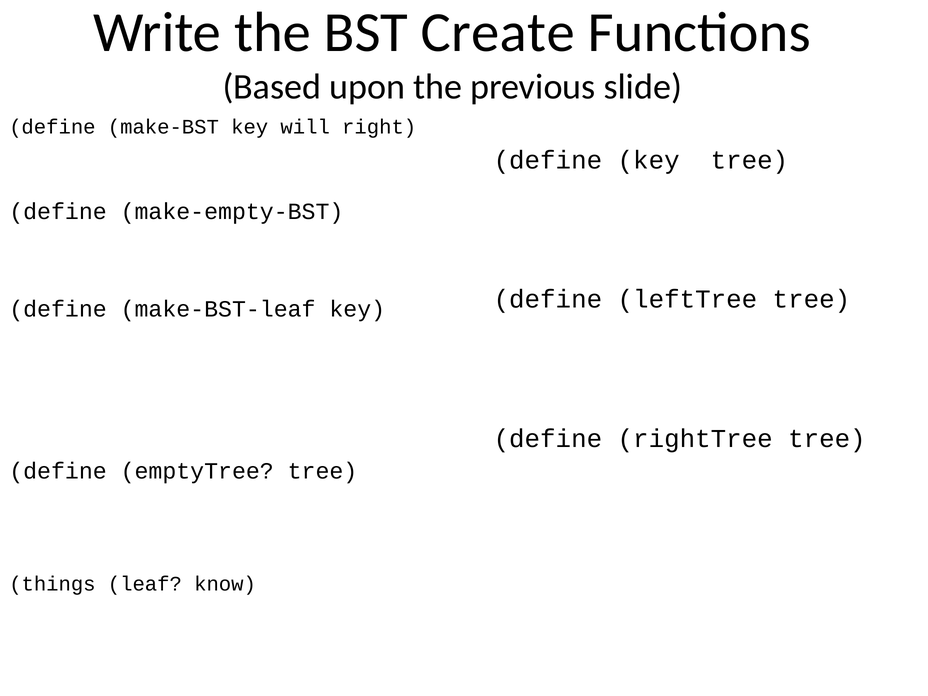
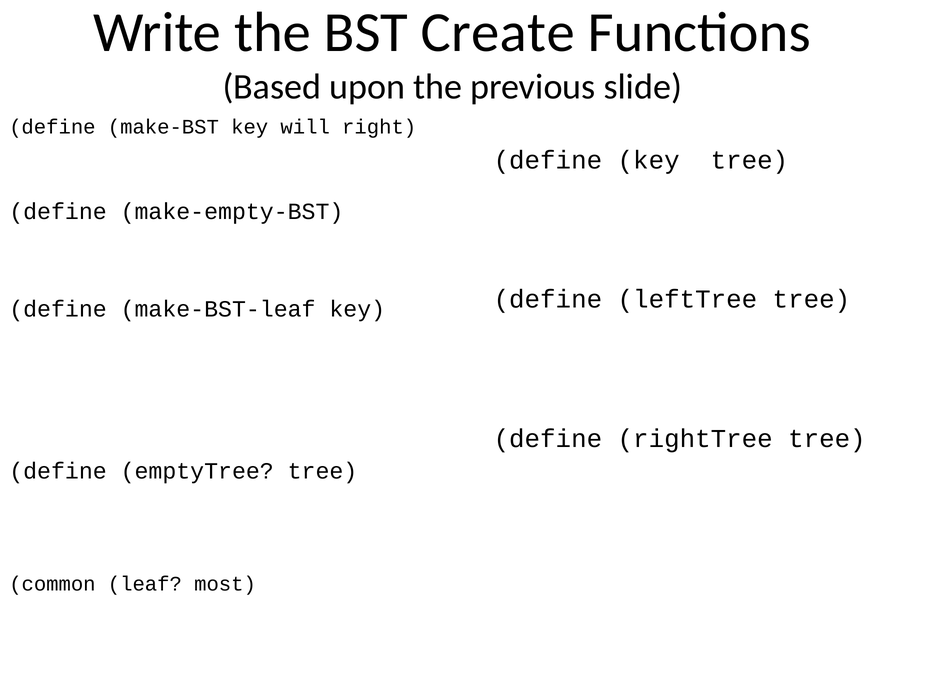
things: things -> common
know: know -> most
